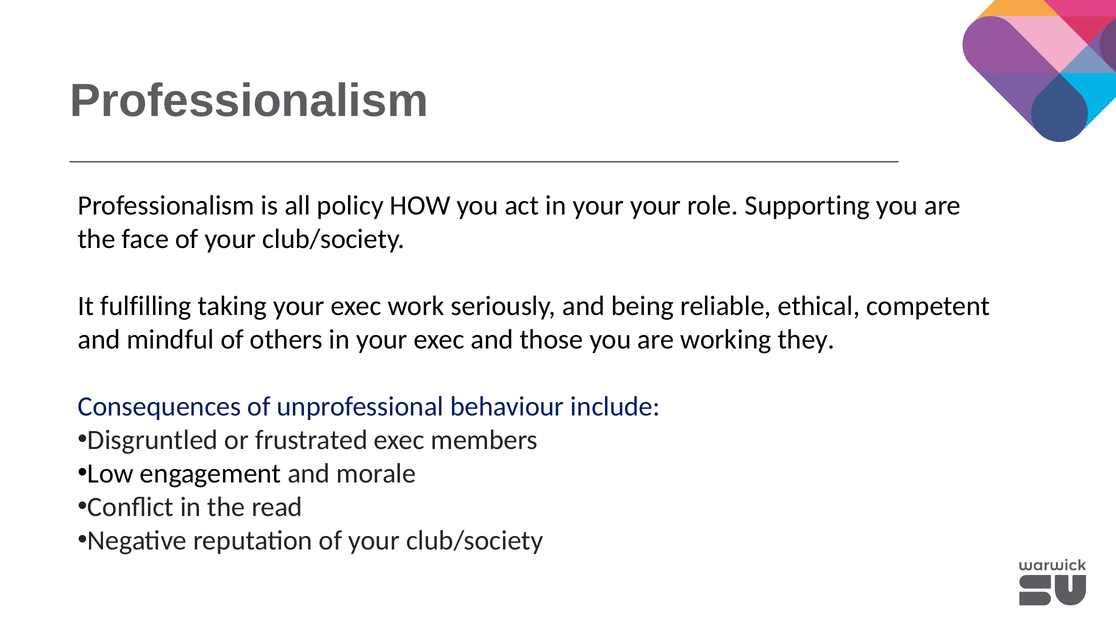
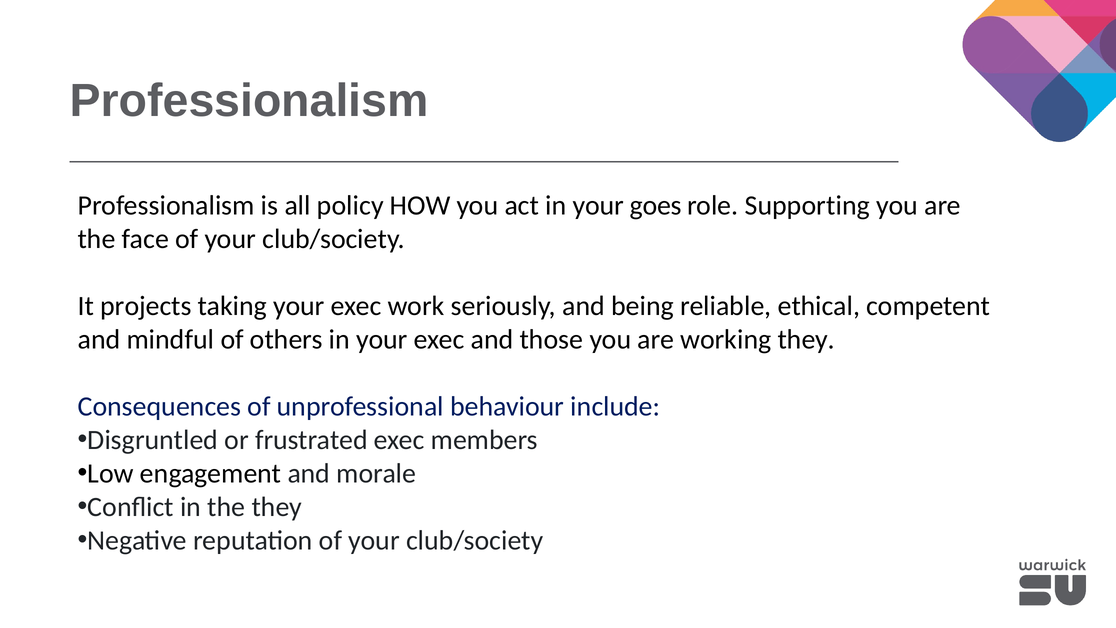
your your: your -> goes
fulfilling: fulfilling -> projects
the read: read -> they
